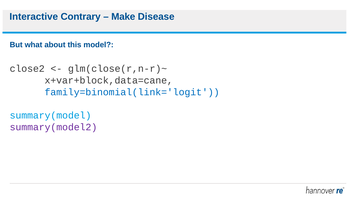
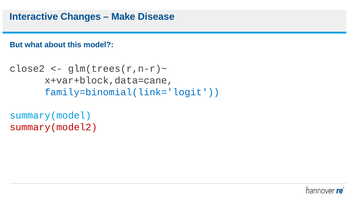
Contrary: Contrary -> Changes
glm(close(r,n-r)~: glm(close(r,n-r)~ -> glm(trees(r,n-r)~
summary(model2 colour: purple -> red
